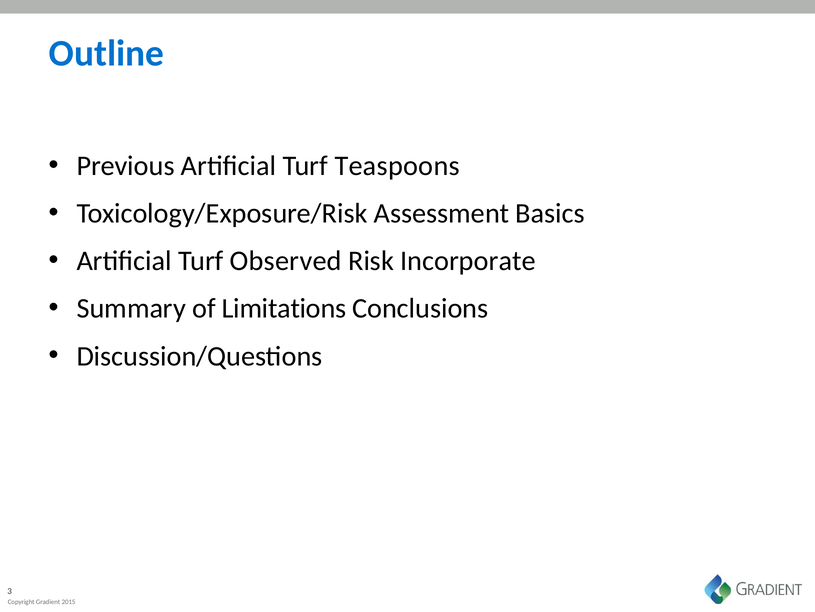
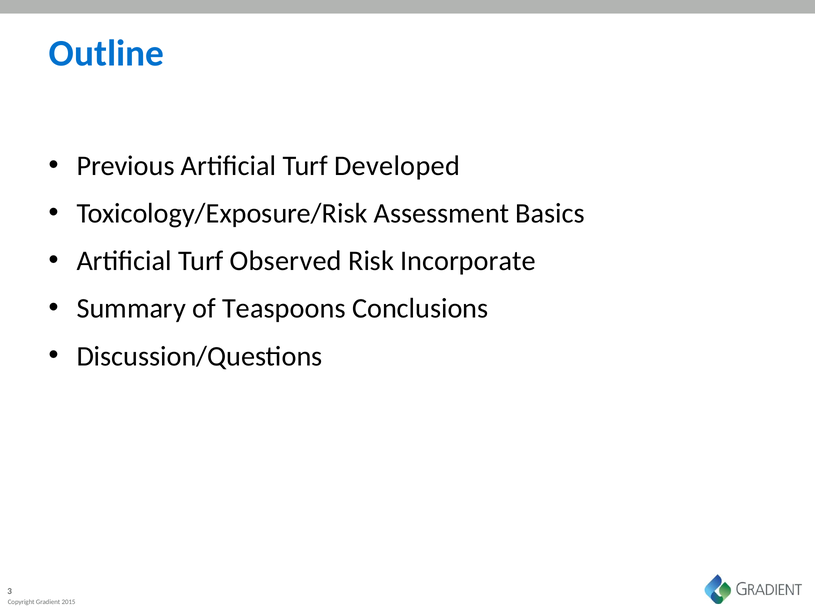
Teaspoons: Teaspoons -> Developed
Limitations: Limitations -> Teaspoons
